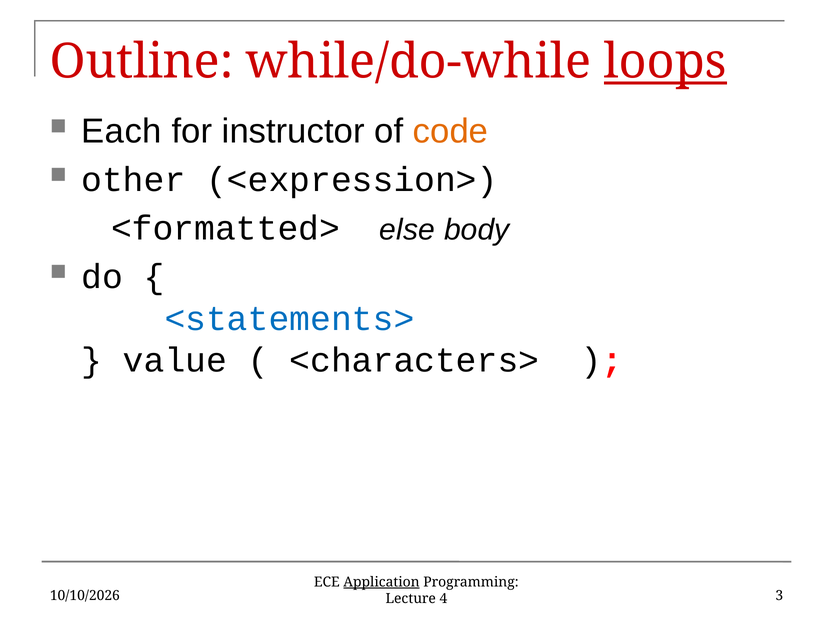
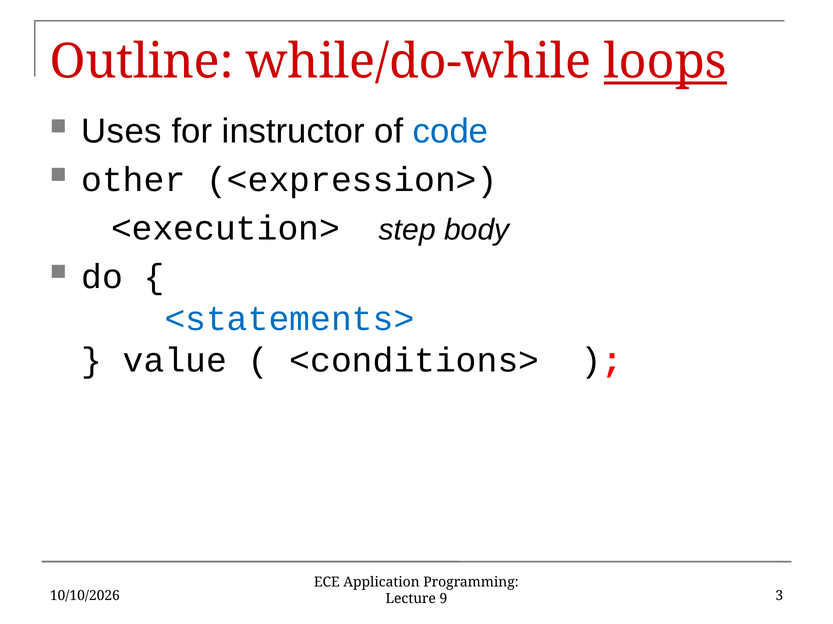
Each: Each -> Uses
code colour: orange -> blue
<formatted>: <formatted> -> <execution>
else: else -> step
<characters>: <characters> -> <conditions>
Application underline: present -> none
4: 4 -> 9
